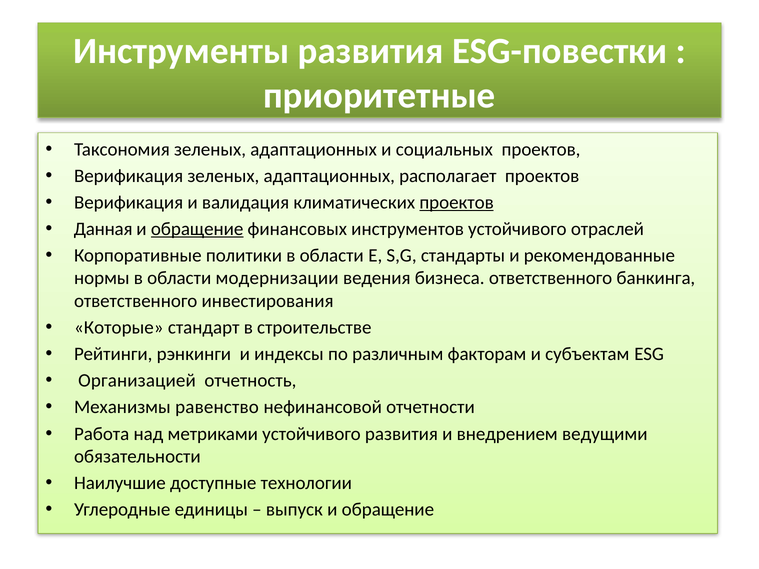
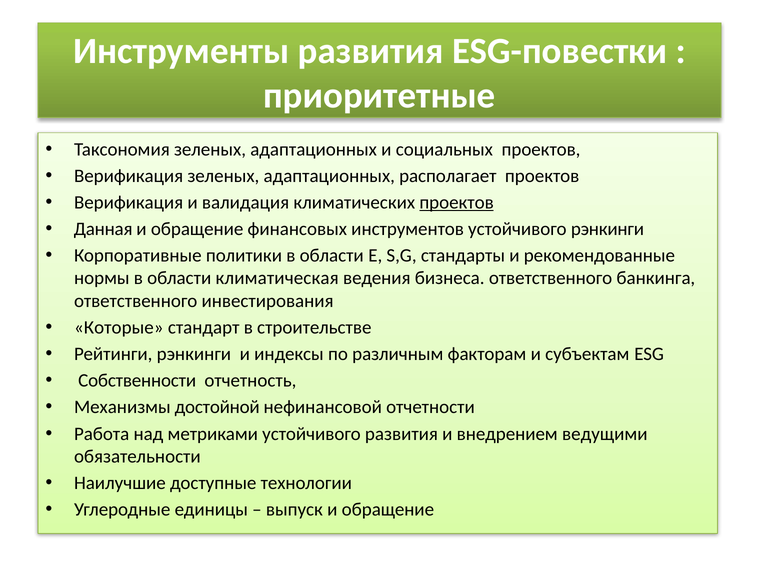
обращение at (197, 229) underline: present -> none
устойчивого отраслей: отраслей -> рэнкинги
модернизации: модернизации -> климатическая
Организацией: Организацией -> Собственности
равенство: равенство -> достойной
